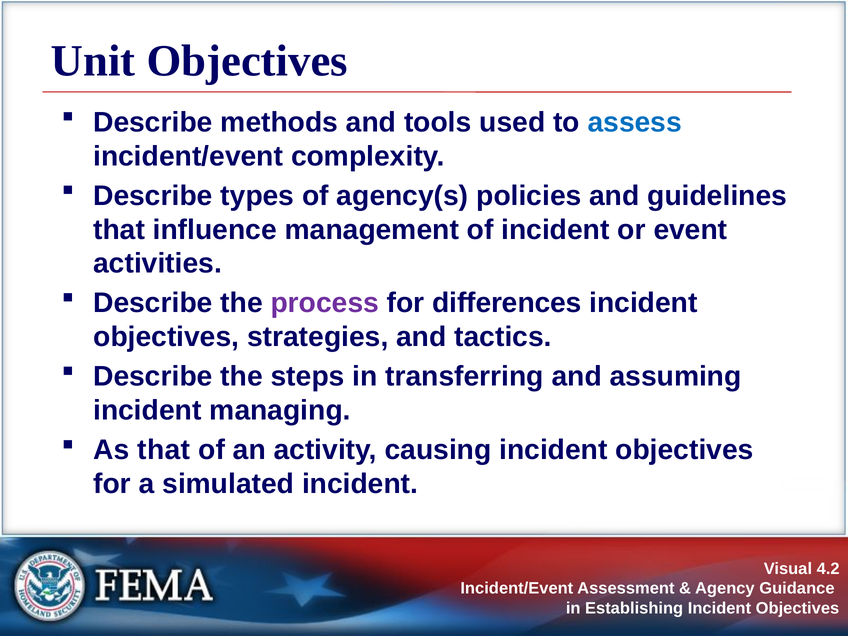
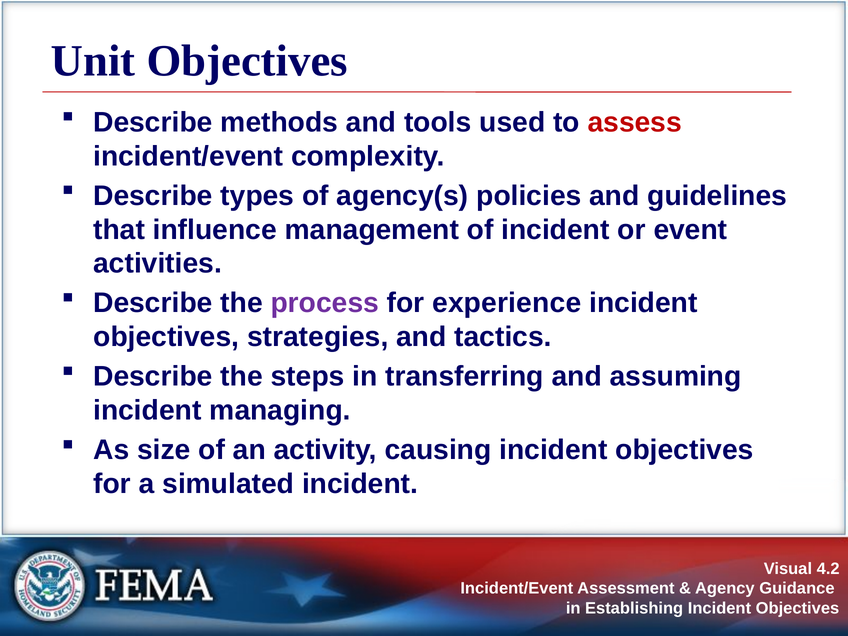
assess colour: blue -> red
differences: differences -> experience
As that: that -> size
